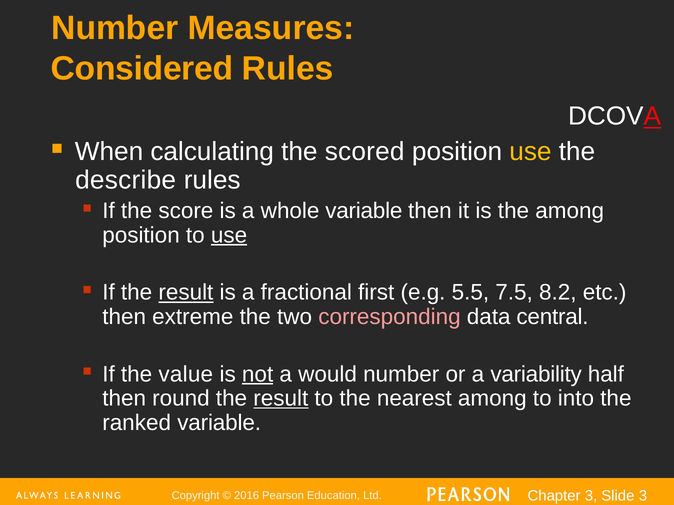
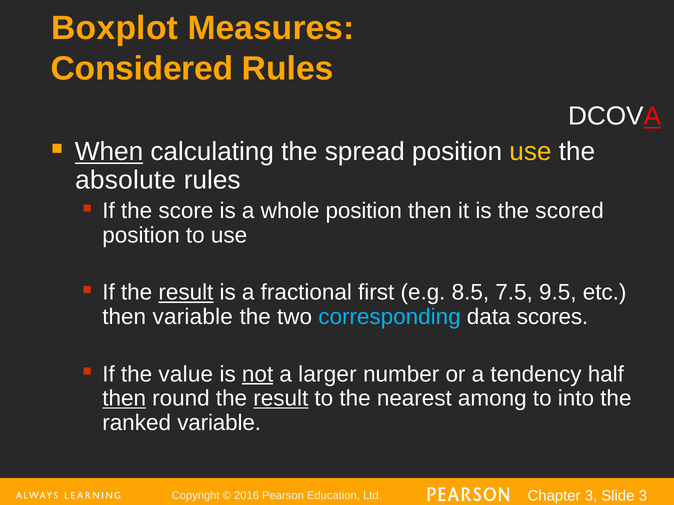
Number at (115, 28): Number -> Boxplot
When underline: none -> present
scored: scored -> spread
describe: describe -> absolute
whole variable: variable -> position
the among: among -> scored
use at (229, 235) underline: present -> none
5.5: 5.5 -> 8.5
8.2: 8.2 -> 9.5
then extreme: extreme -> variable
corresponding colour: pink -> light blue
central: central -> scores
would: would -> larger
variability: variability -> tendency
then at (124, 399) underline: none -> present
